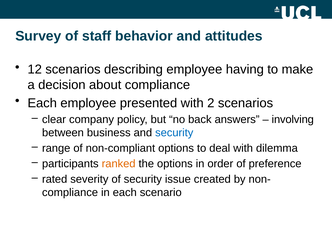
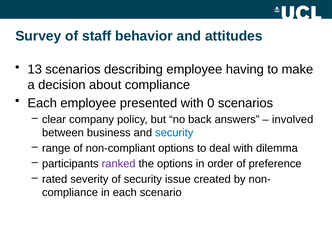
12: 12 -> 13
2: 2 -> 0
involving: involving -> involved
ranked colour: orange -> purple
